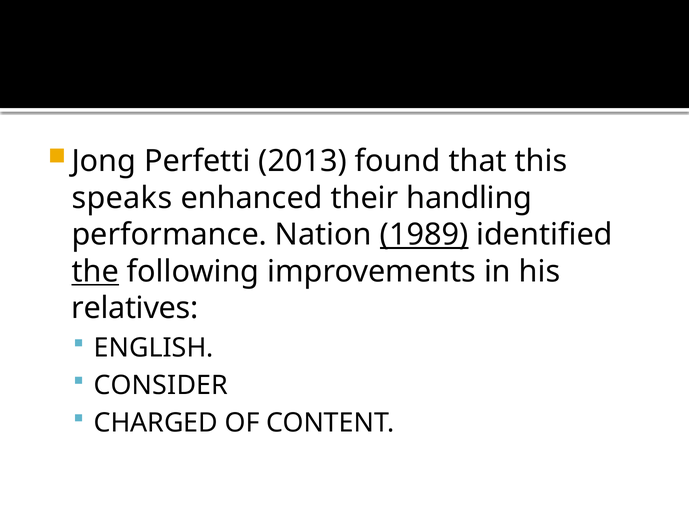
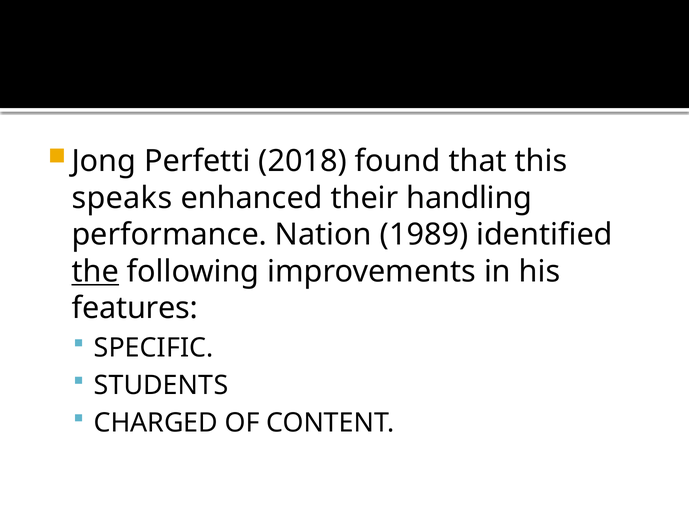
2013: 2013 -> 2018
1989 underline: present -> none
relatives: relatives -> features
ENGLISH: ENGLISH -> SPECIFIC
CONSIDER: CONSIDER -> STUDENTS
